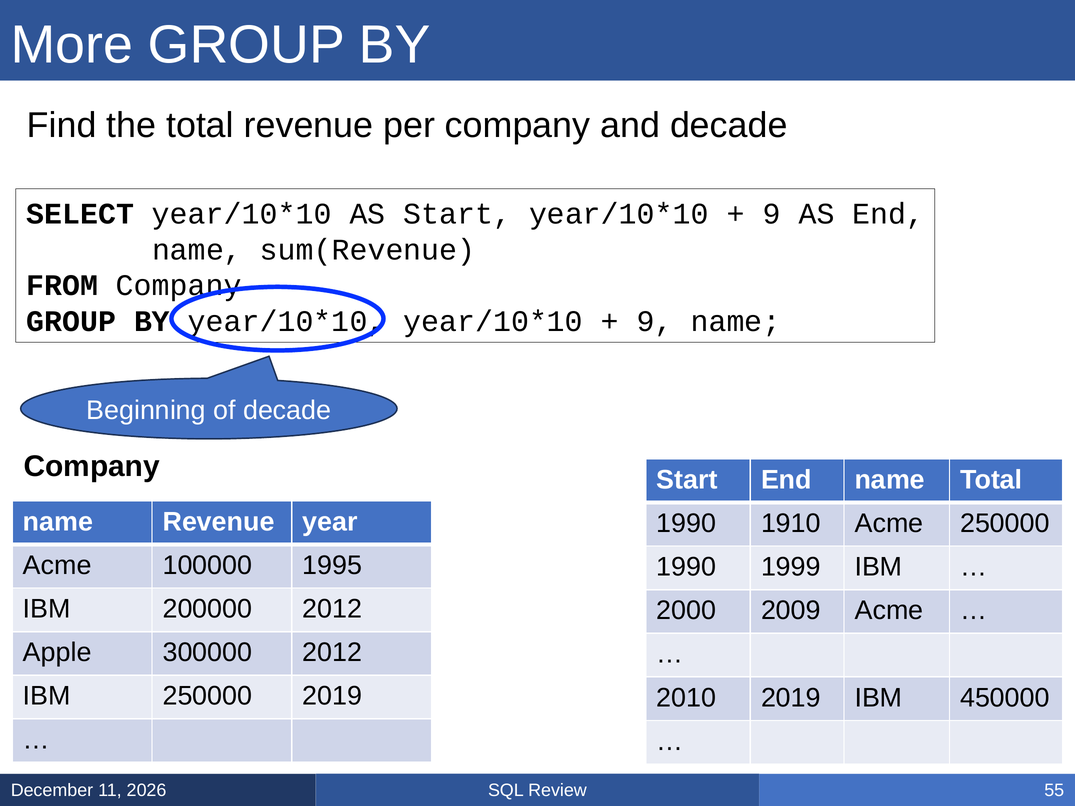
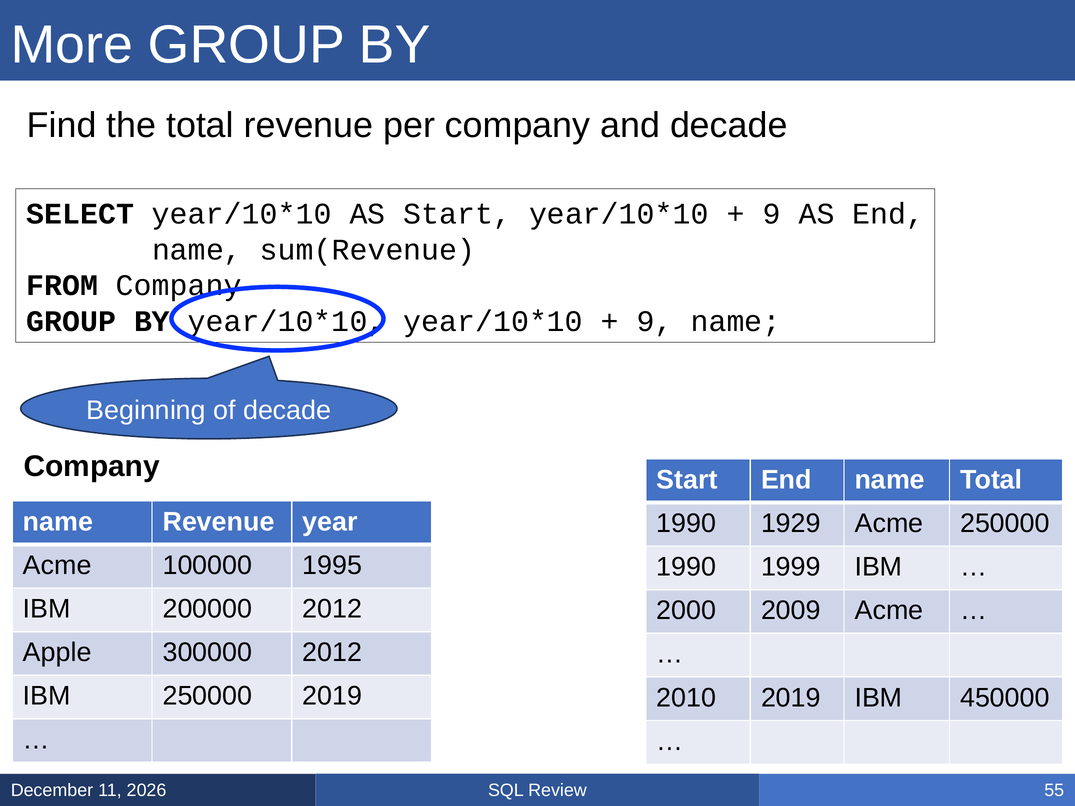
1910: 1910 -> 1929
